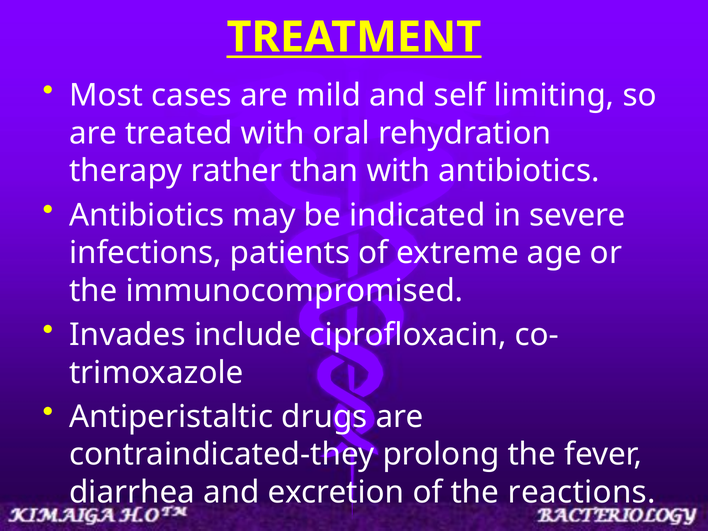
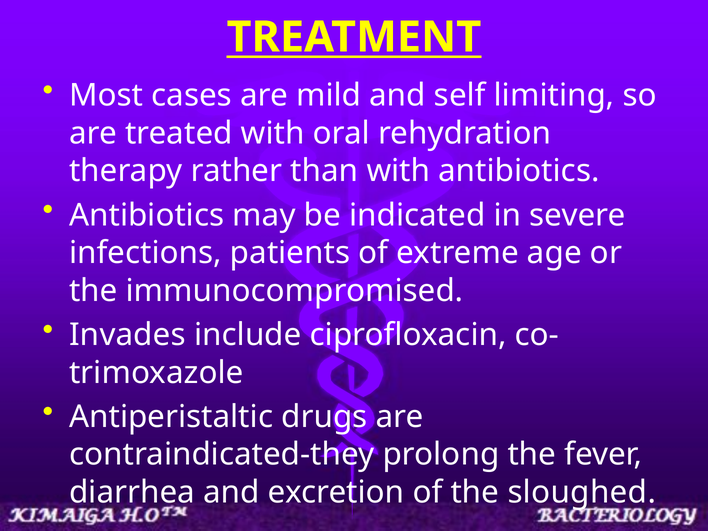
reactions: reactions -> sloughed
